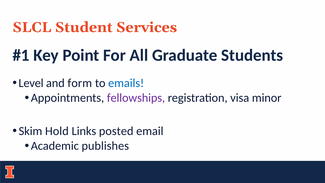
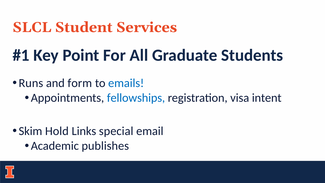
Level: Level -> Runs
fellowships colour: purple -> blue
minor: minor -> intent
posted: posted -> special
